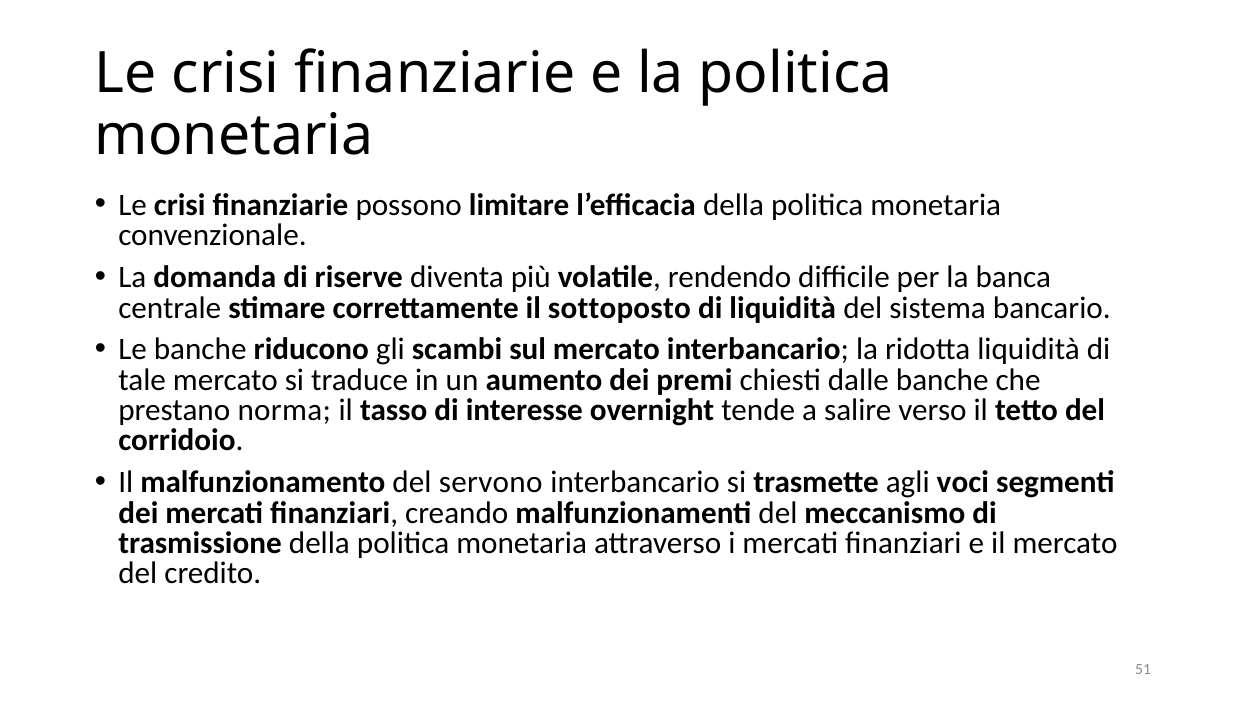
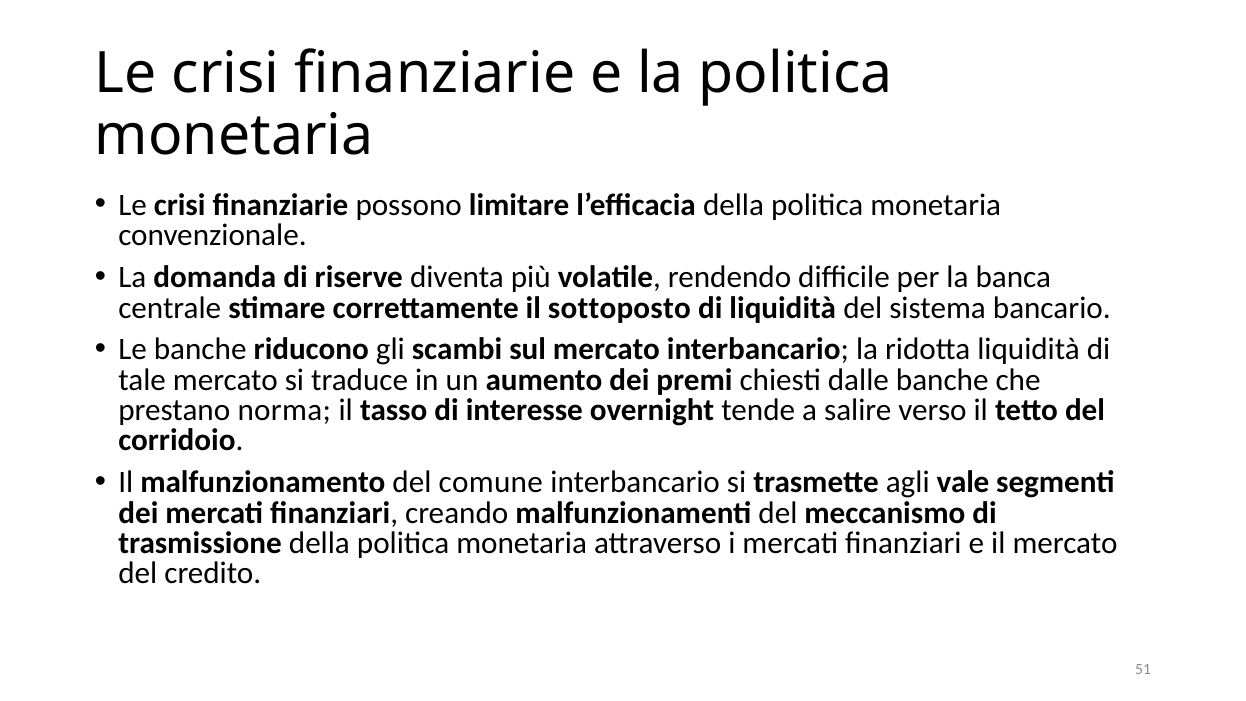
servono: servono -> comune
voci: voci -> vale
